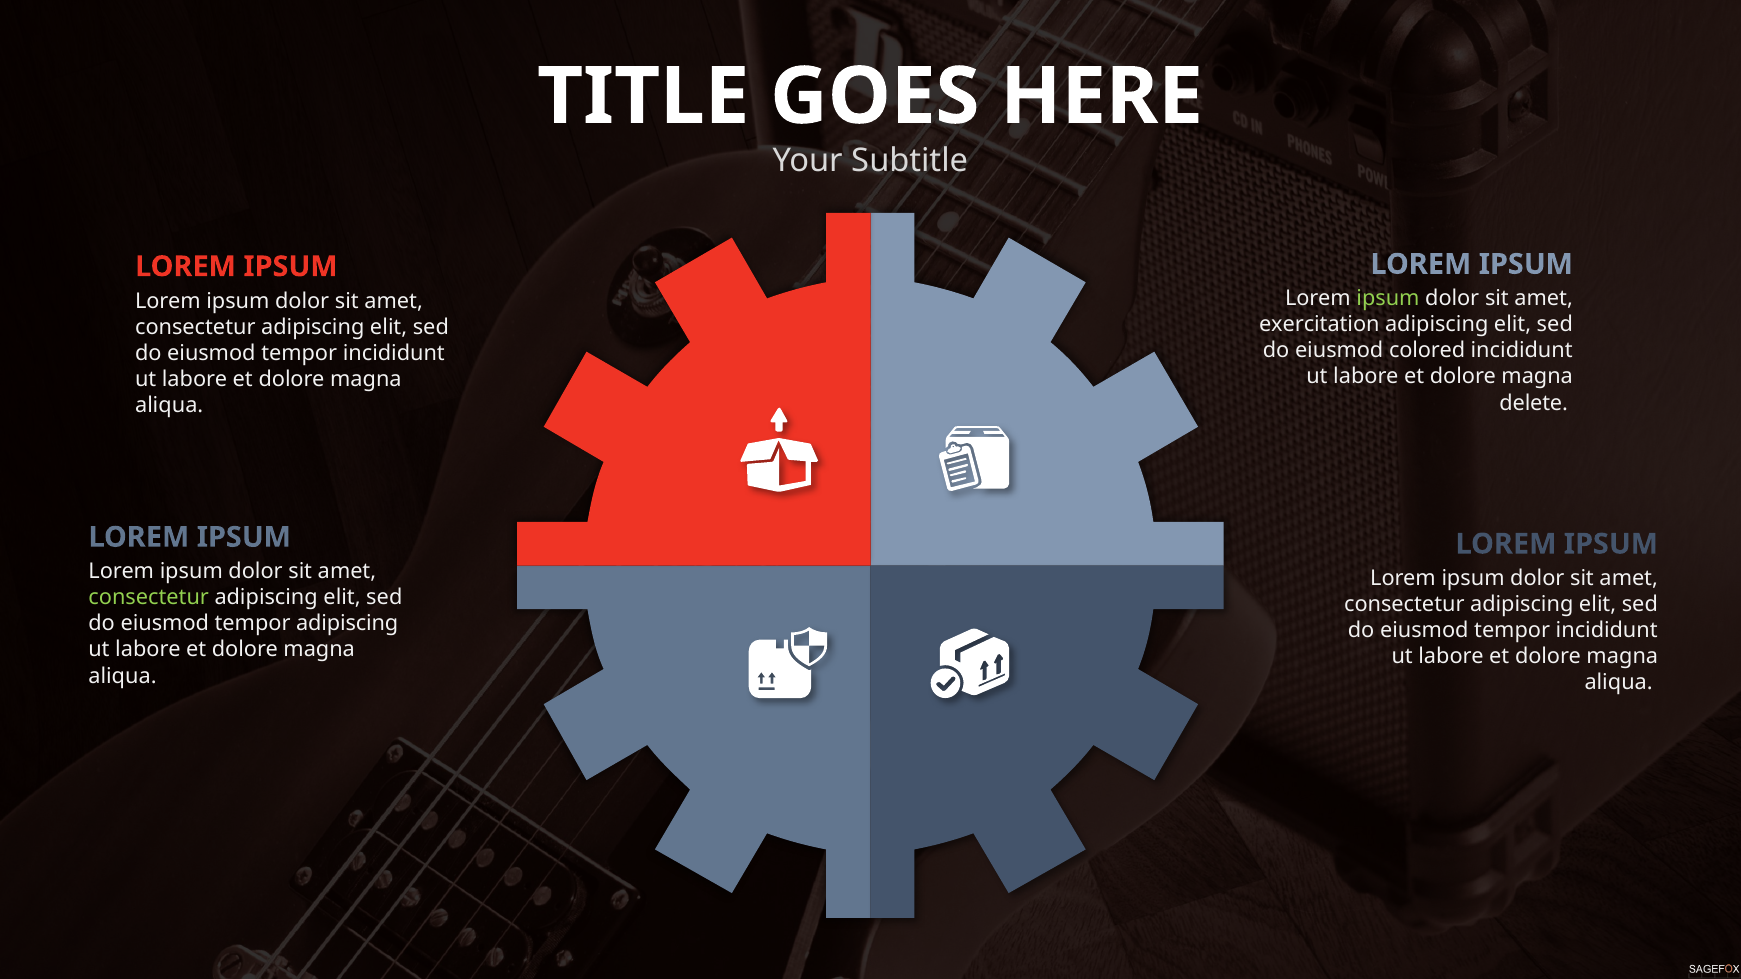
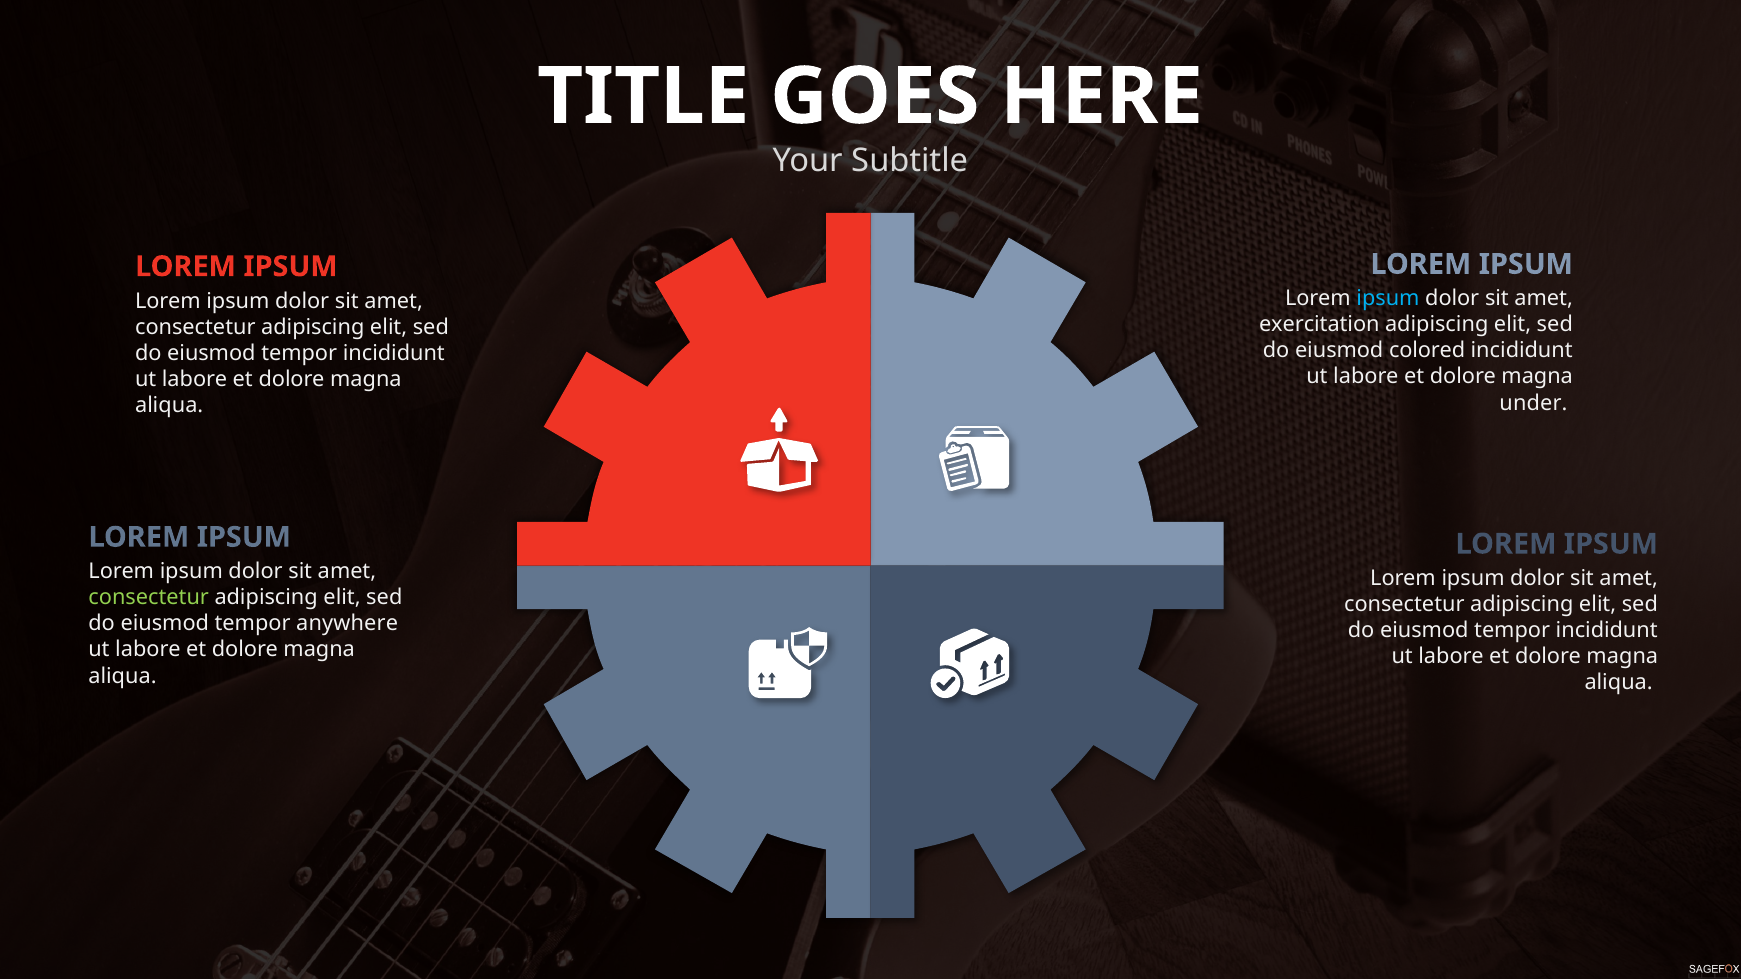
ipsum at (1388, 299) colour: light green -> light blue
delete: delete -> under
tempor adipiscing: adipiscing -> anywhere
